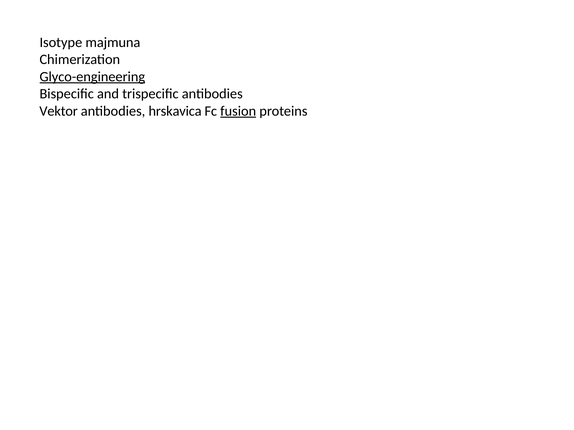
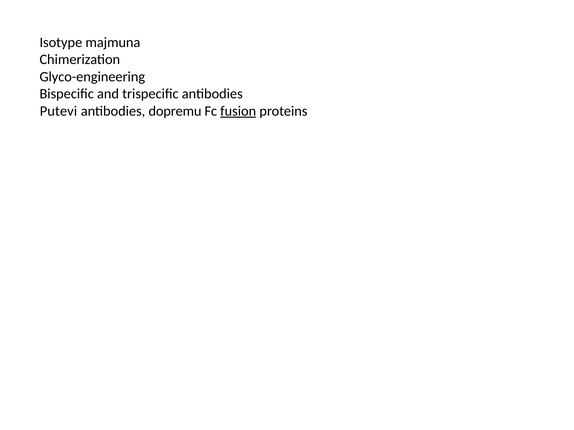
Glyco-engineering underline: present -> none
Vektor: Vektor -> Putevi
hrskavica: hrskavica -> dopremu
